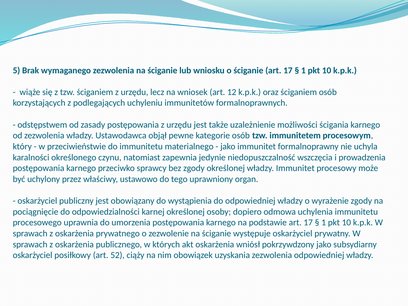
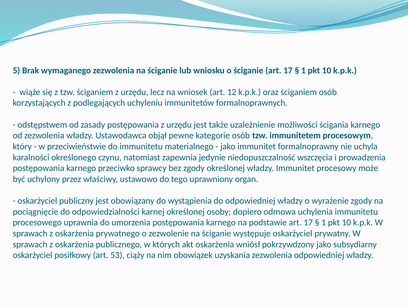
52: 52 -> 53
